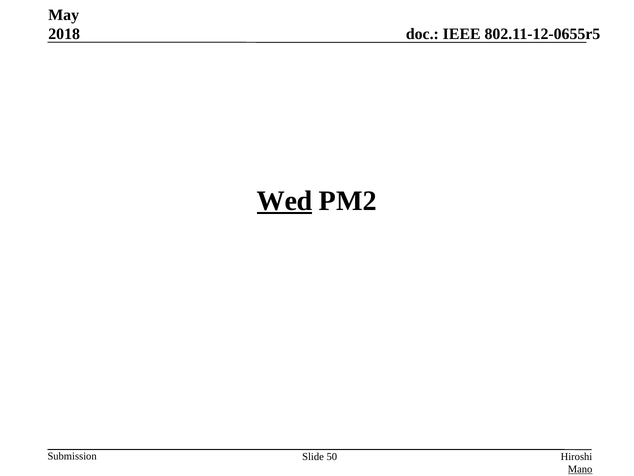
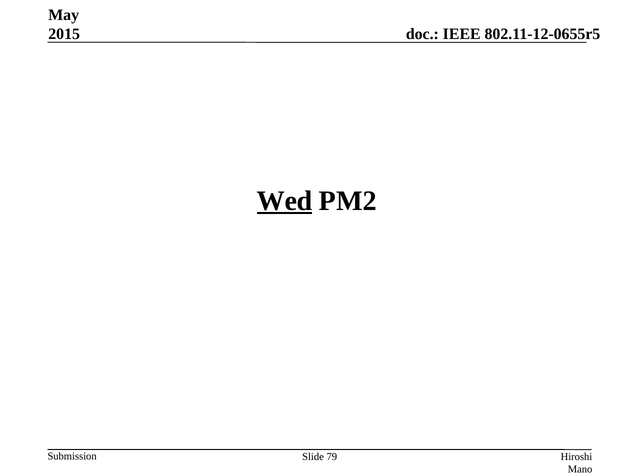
2018: 2018 -> 2015
50: 50 -> 79
Mano underline: present -> none
